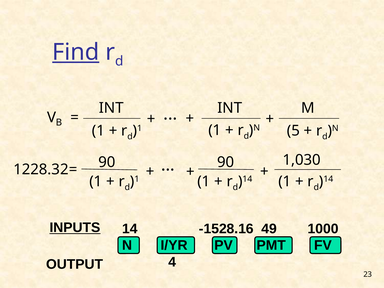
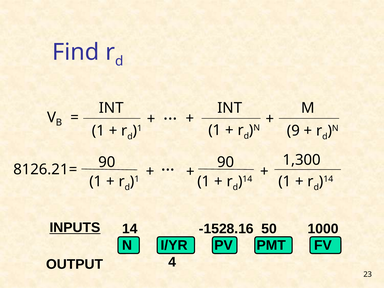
Find underline: present -> none
5: 5 -> 9
1,030: 1,030 -> 1,300
1228.32: 1228.32 -> 8126.21
49: 49 -> 50
